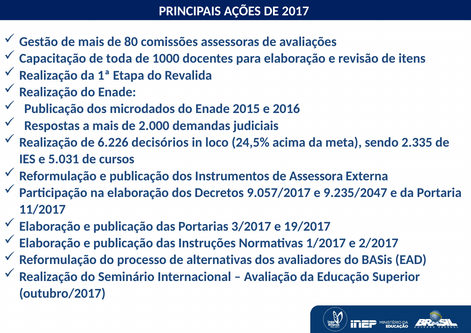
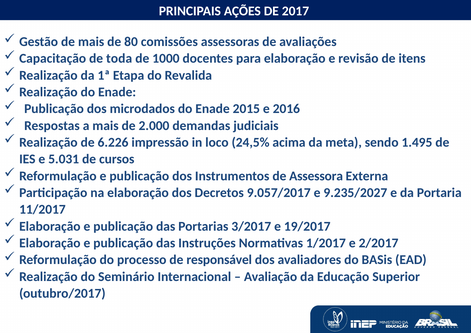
decisórios: decisórios -> impressão
2.335: 2.335 -> 1.495
9.235/2047: 9.235/2047 -> 9.235/2027
alternativas: alternativas -> responsável
